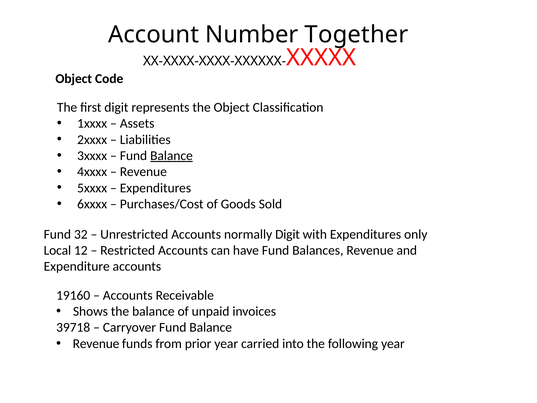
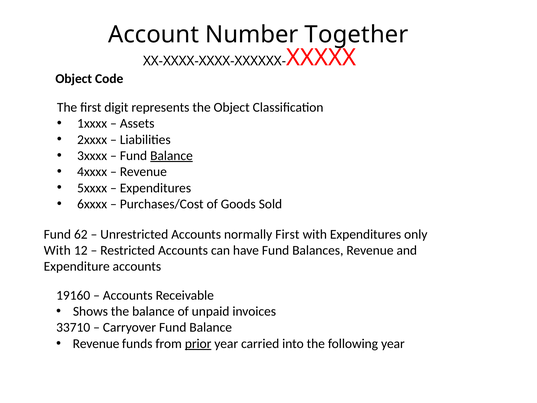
32: 32 -> 62
normally Digit: Digit -> First
Local at (57, 250): Local -> With
39718: 39718 -> 33710
prior underline: none -> present
